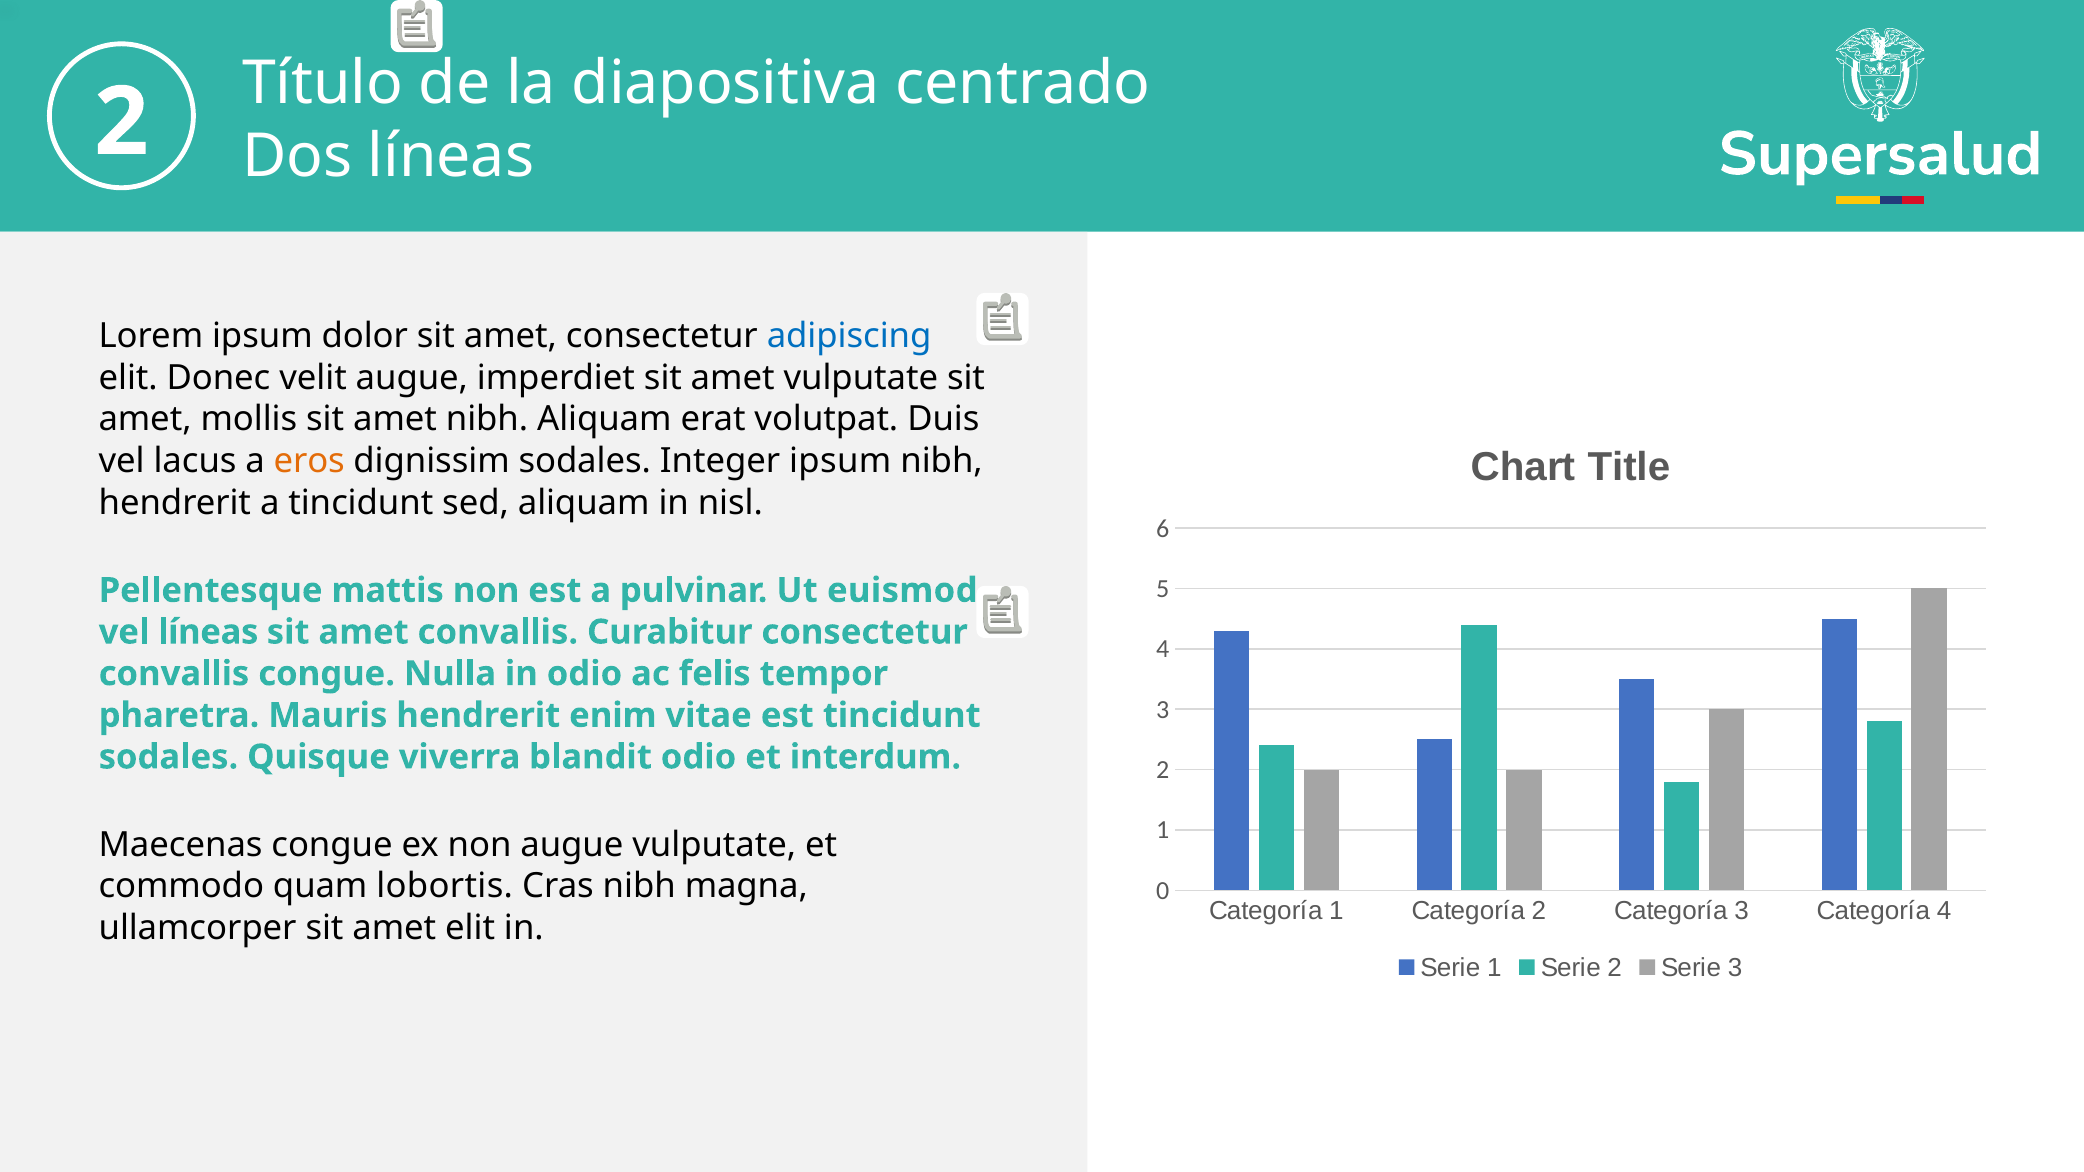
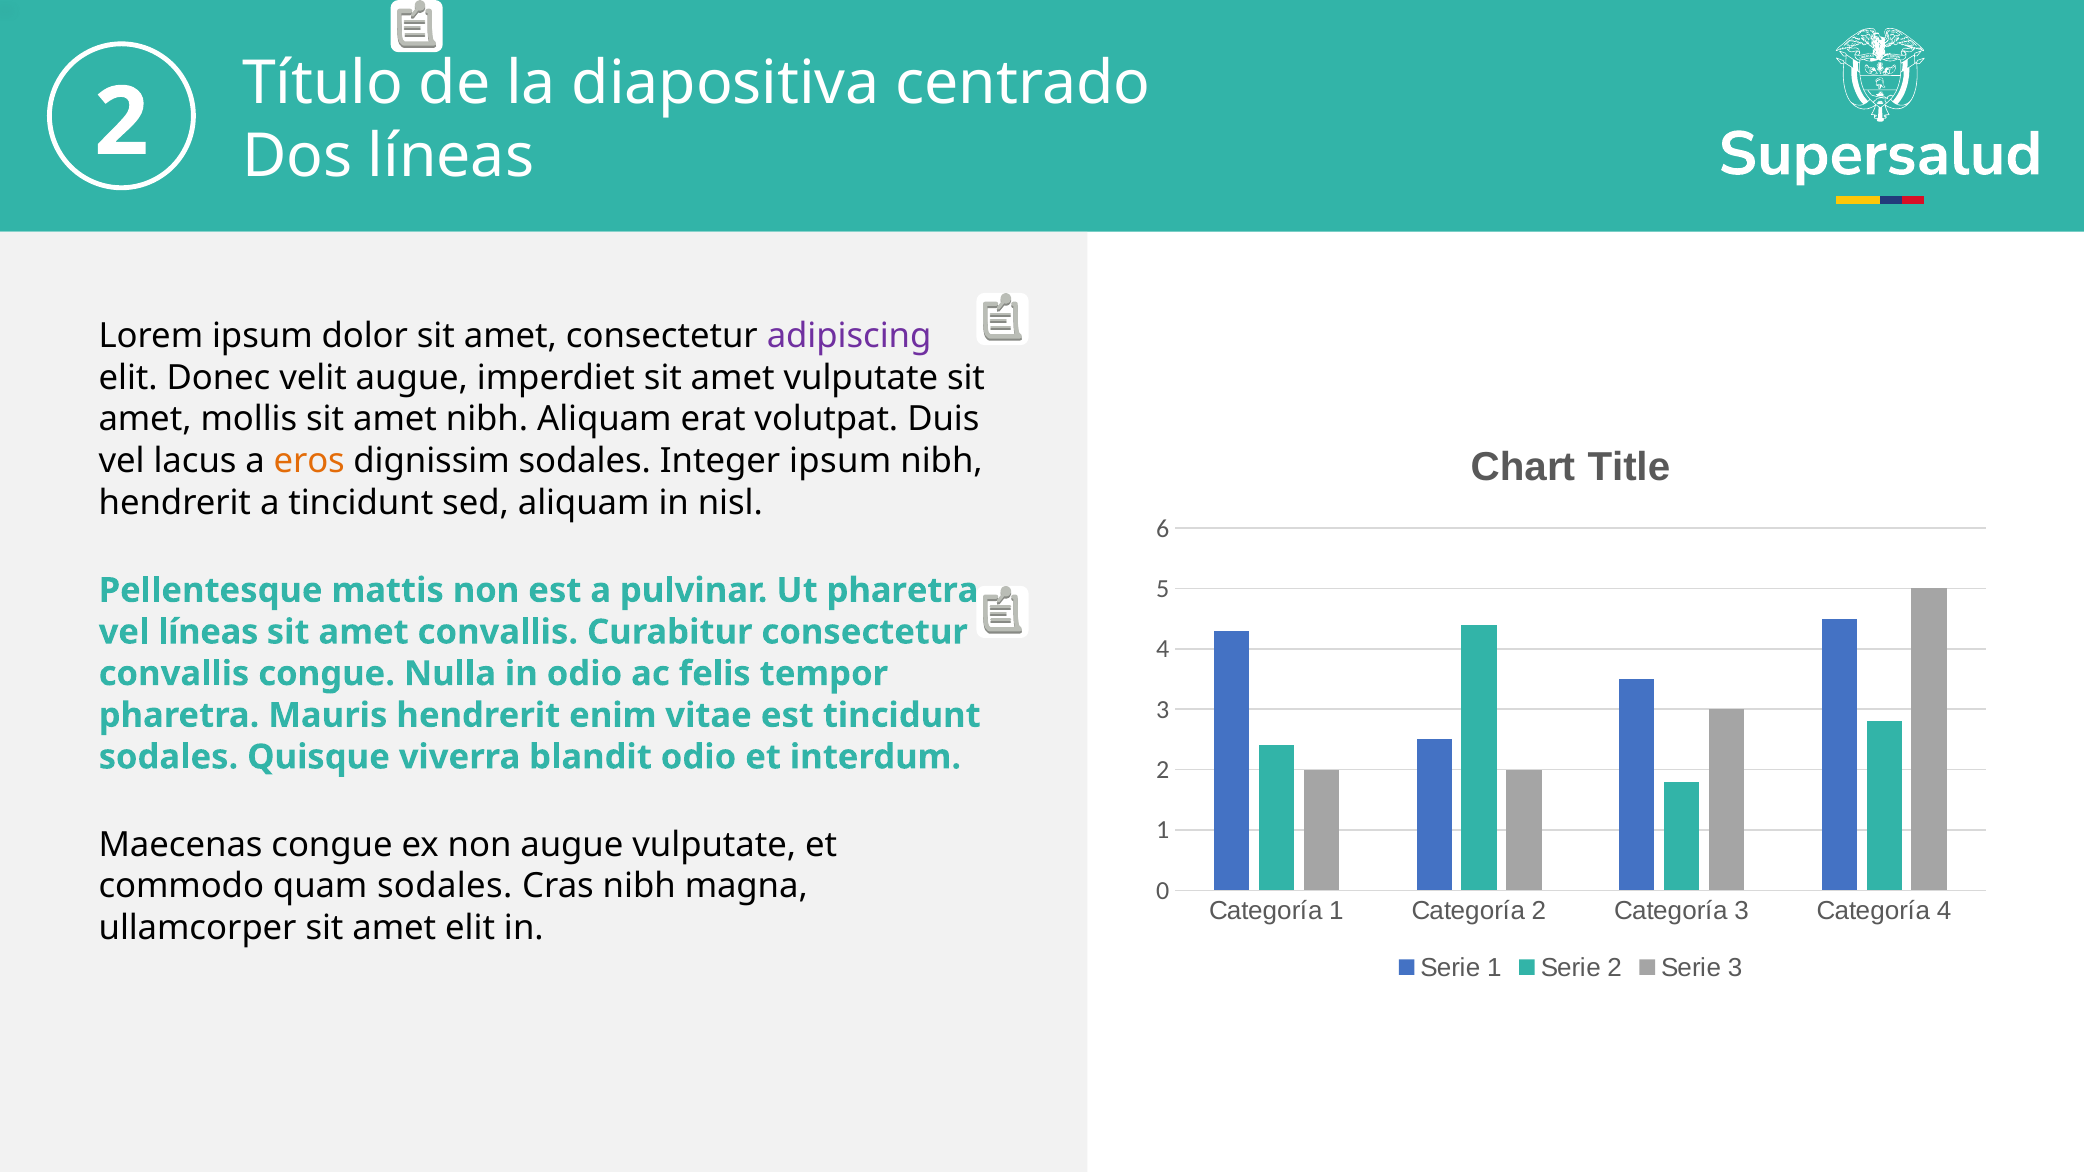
adipiscing colour: blue -> purple
Ut euismod: euismod -> pharetra
quam lobortis: lobortis -> sodales
